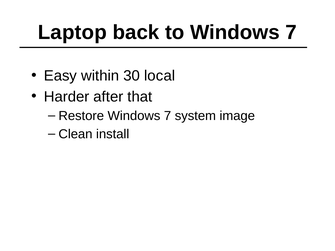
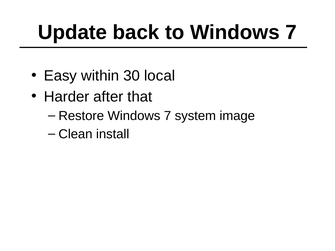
Laptop: Laptop -> Update
